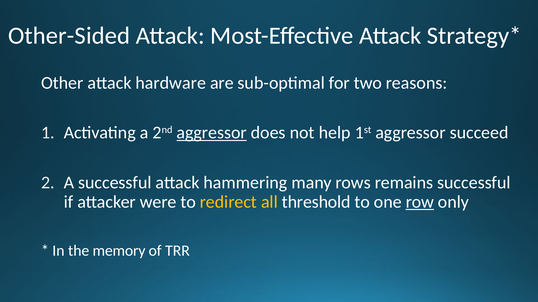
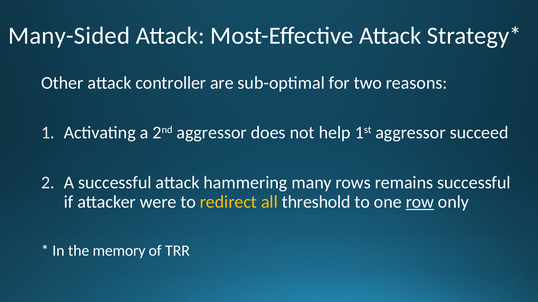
Other-Sided: Other-Sided -> Many-Sided
hardware: hardware -> controller
aggressor at (212, 133) underline: present -> none
